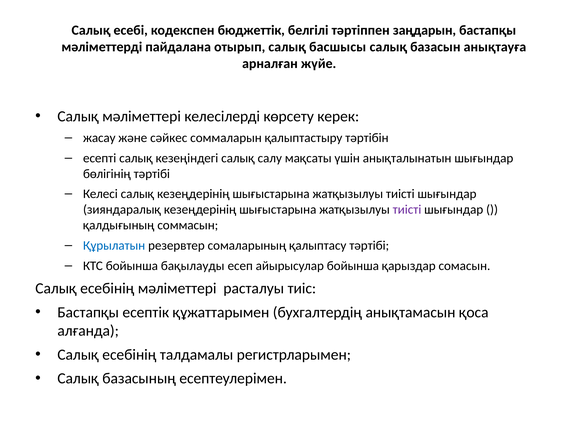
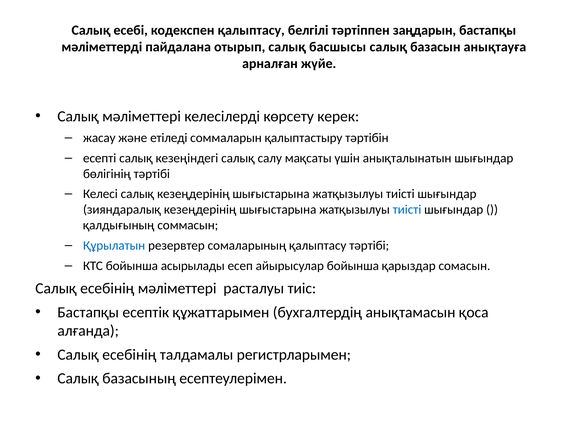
кодекспен бюджеттік: бюджеттік -> қалыптасу
сәйкес: сәйкес -> етіледі
тиісті at (407, 210) colour: purple -> blue
бақылауды: бақылауды -> асырылады
